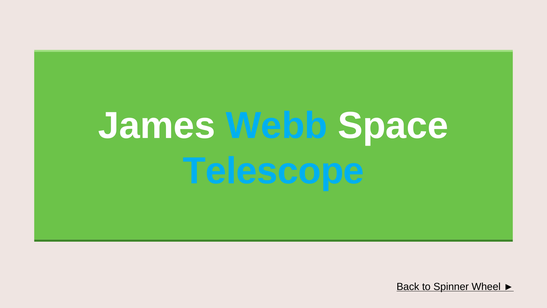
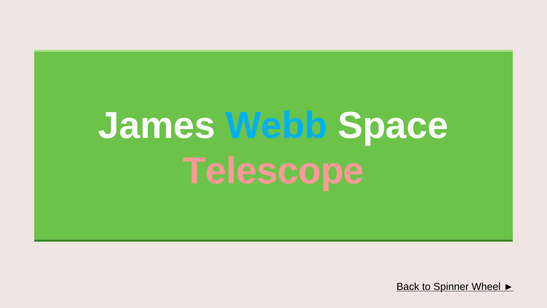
Telescope colour: light blue -> pink
